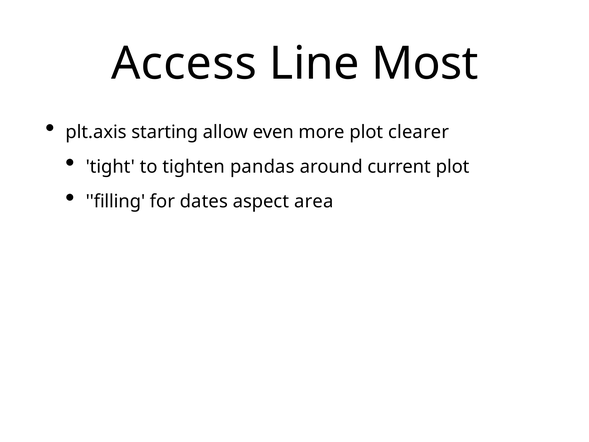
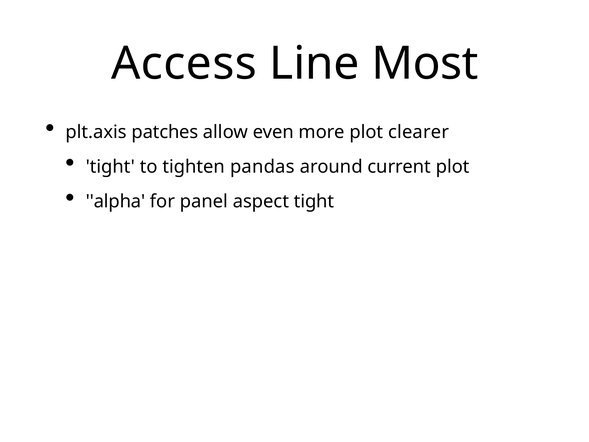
starting: starting -> patches
filling: filling -> alpha
dates: dates -> panel
aspect area: area -> tight
